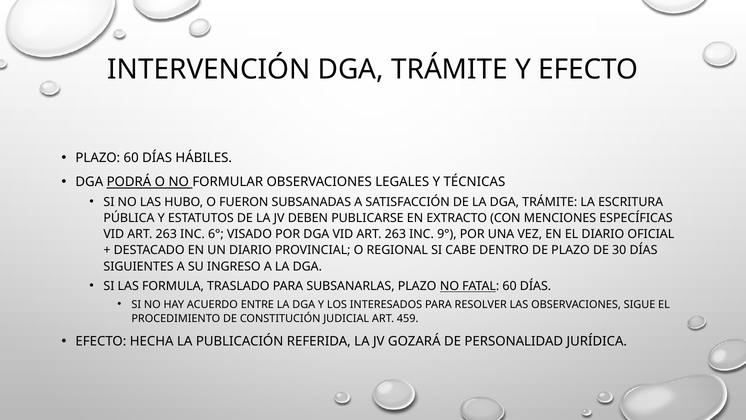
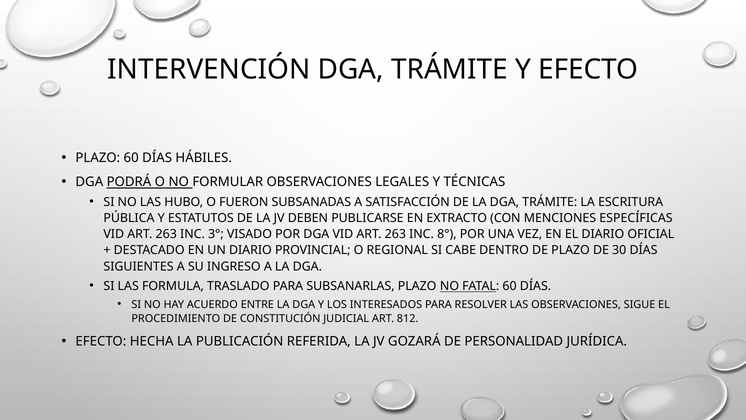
6°: 6° -> 3°
9°: 9° -> 8°
459: 459 -> 812
